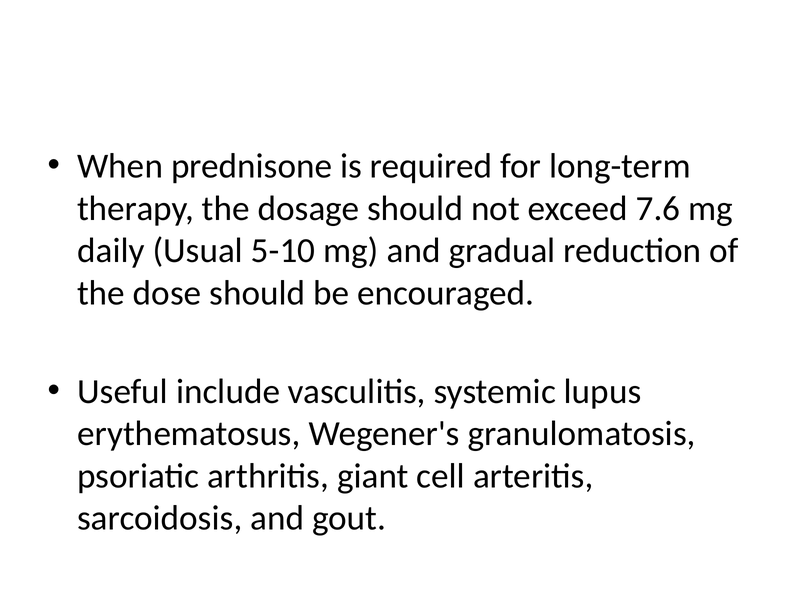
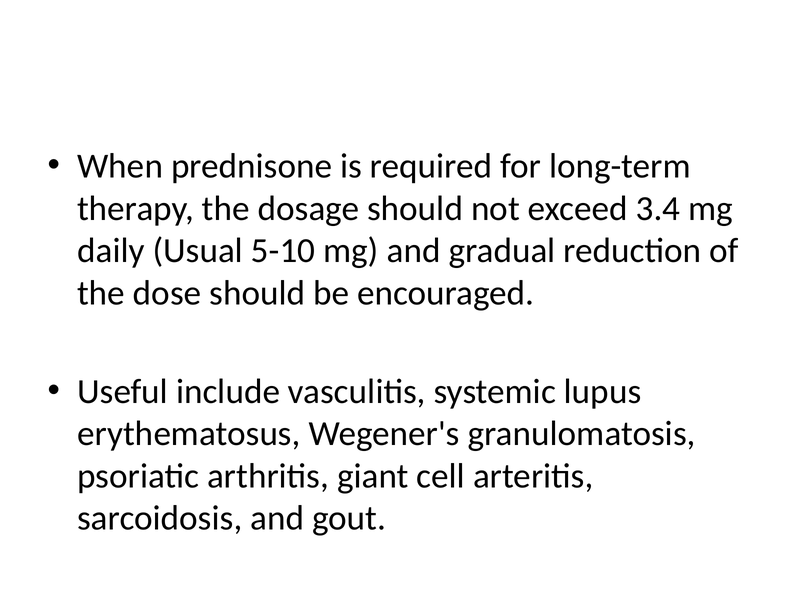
7.6: 7.6 -> 3.4
